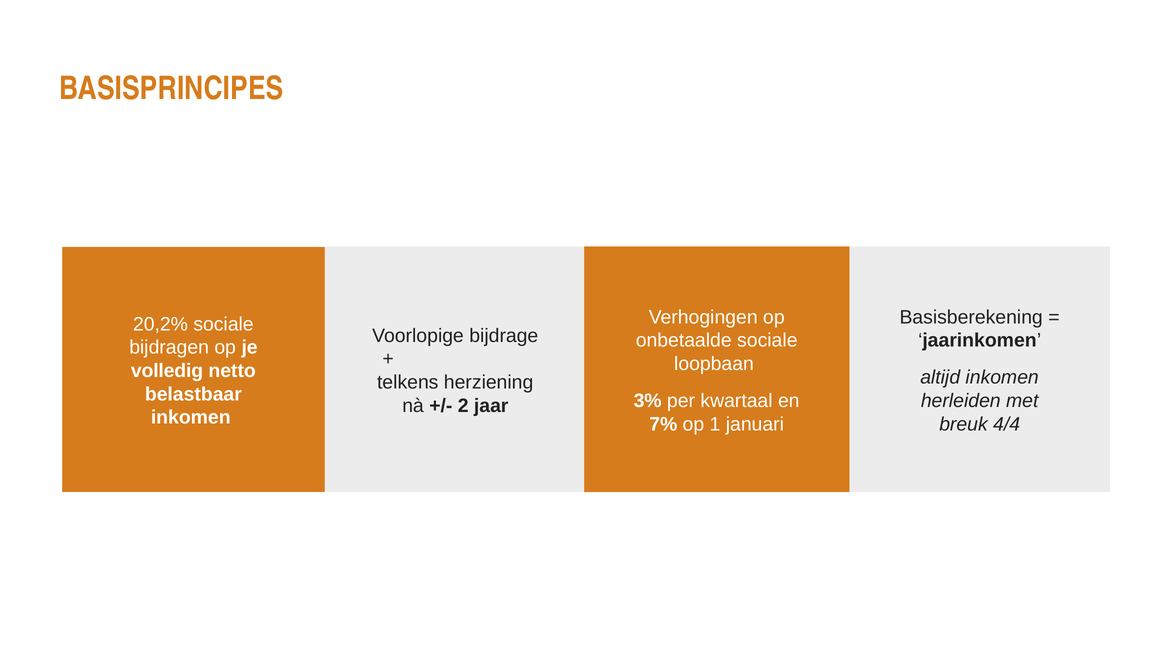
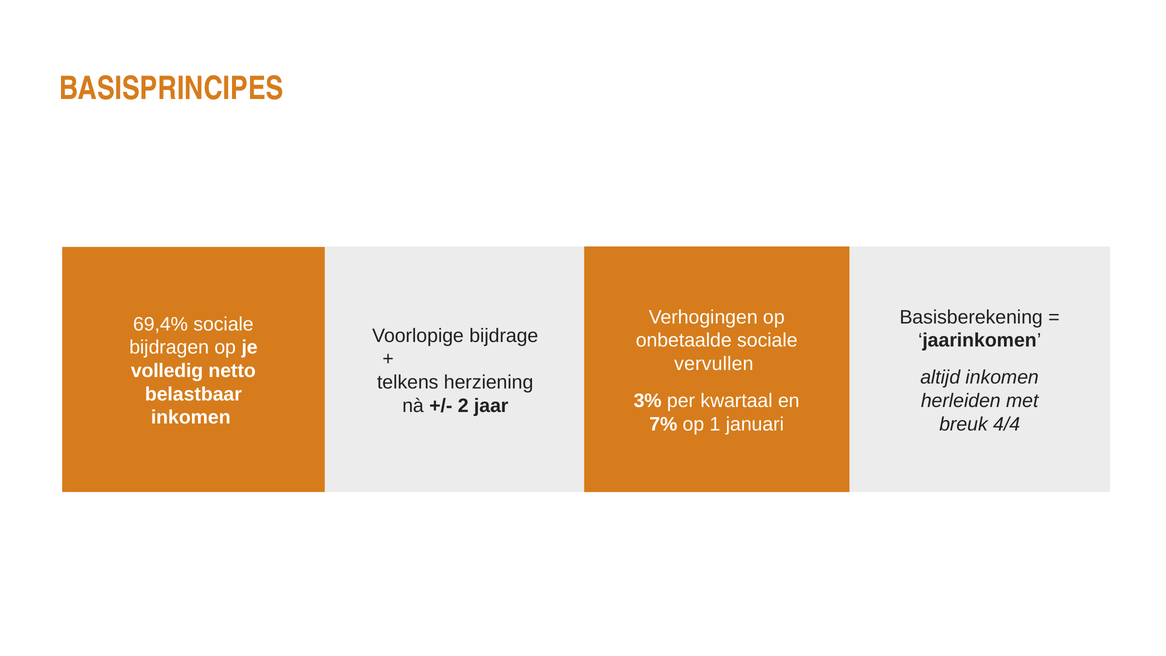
20,2%: 20,2% -> 69,4%
loopbaan: loopbaan -> vervullen
